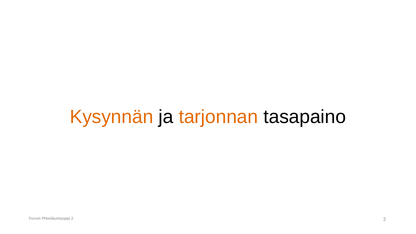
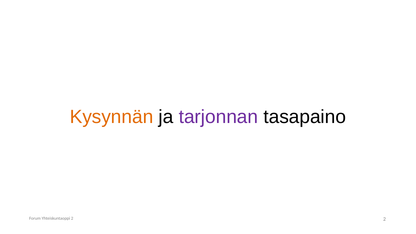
tarjonnan colour: orange -> purple
